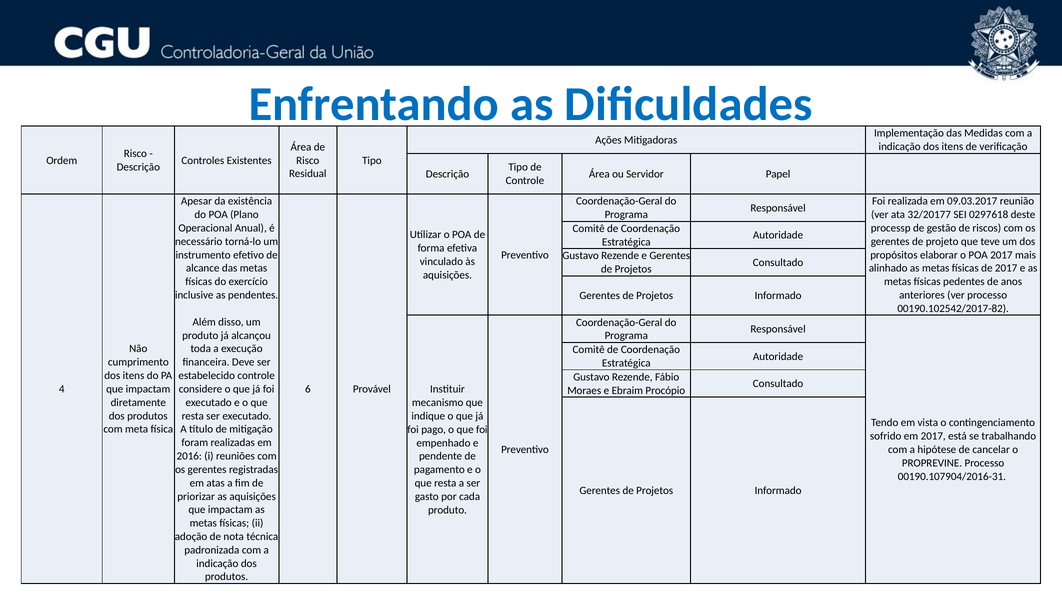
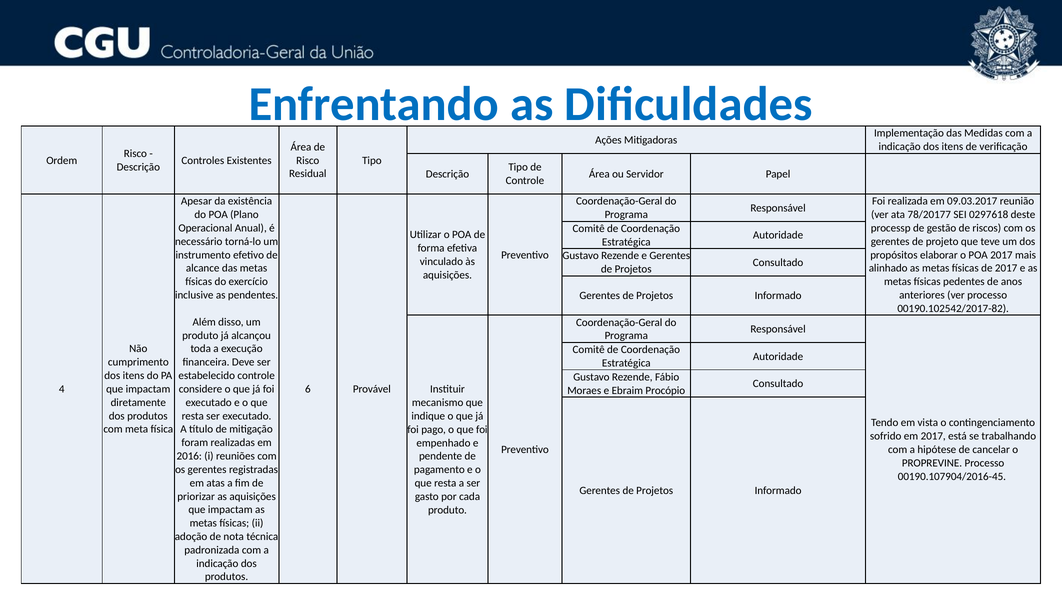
32/20177: 32/20177 -> 78/20177
00190.107904/2016-31: 00190.107904/2016-31 -> 00190.107904/2016-45
